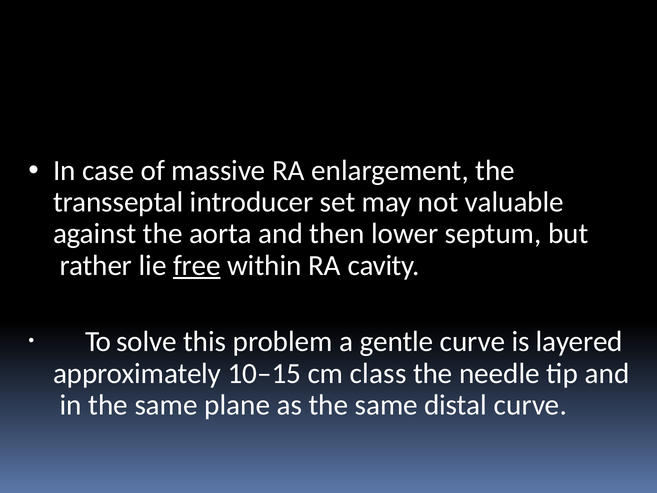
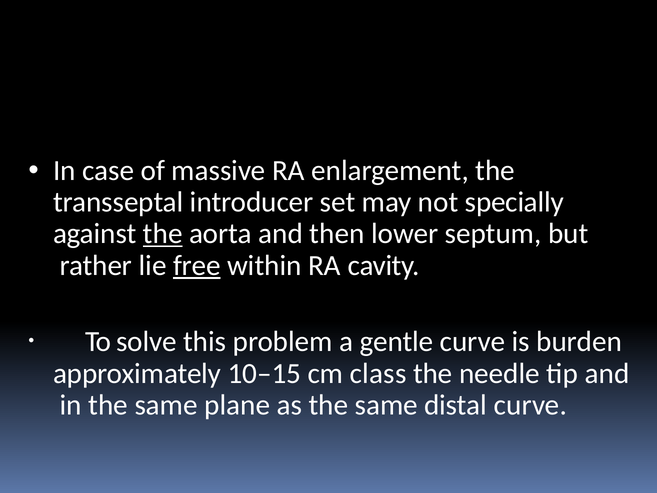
valuable: valuable -> specially
the at (163, 234) underline: none -> present
layered: layered -> burden
